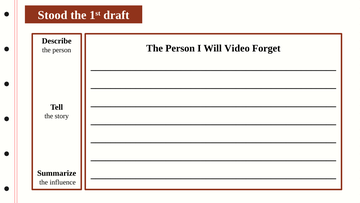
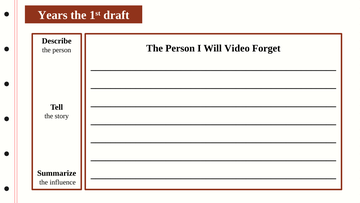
Stood: Stood -> Years
